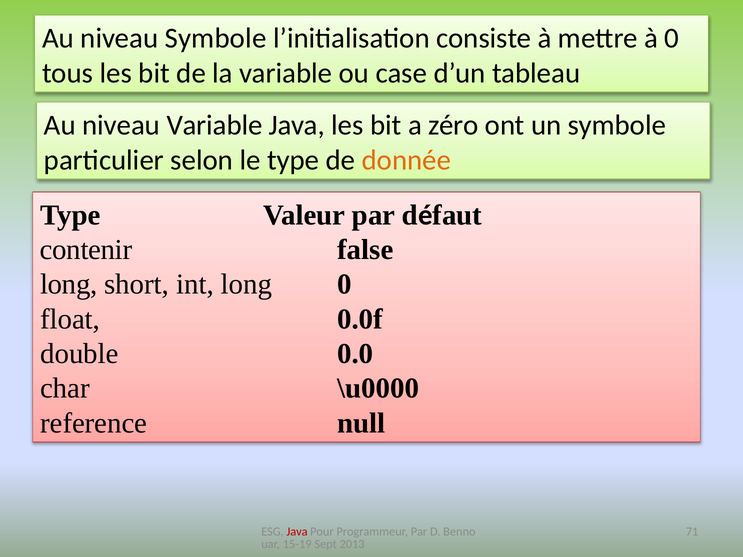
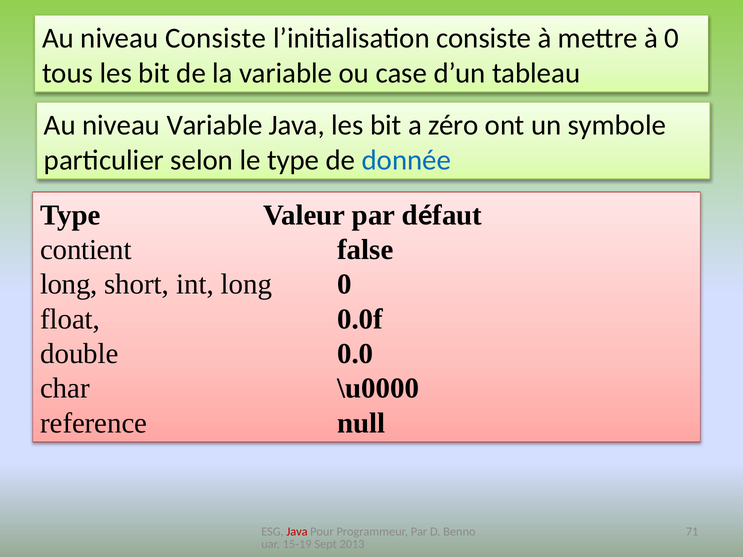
niveau Symbole: Symbole -> Consiste
donnée colour: orange -> blue
contenir: contenir -> contient
